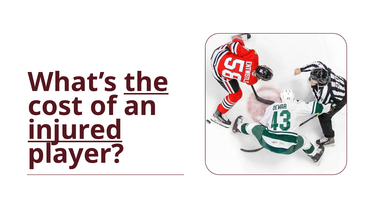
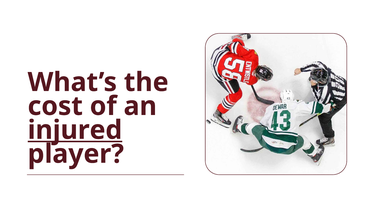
the underline: present -> none
